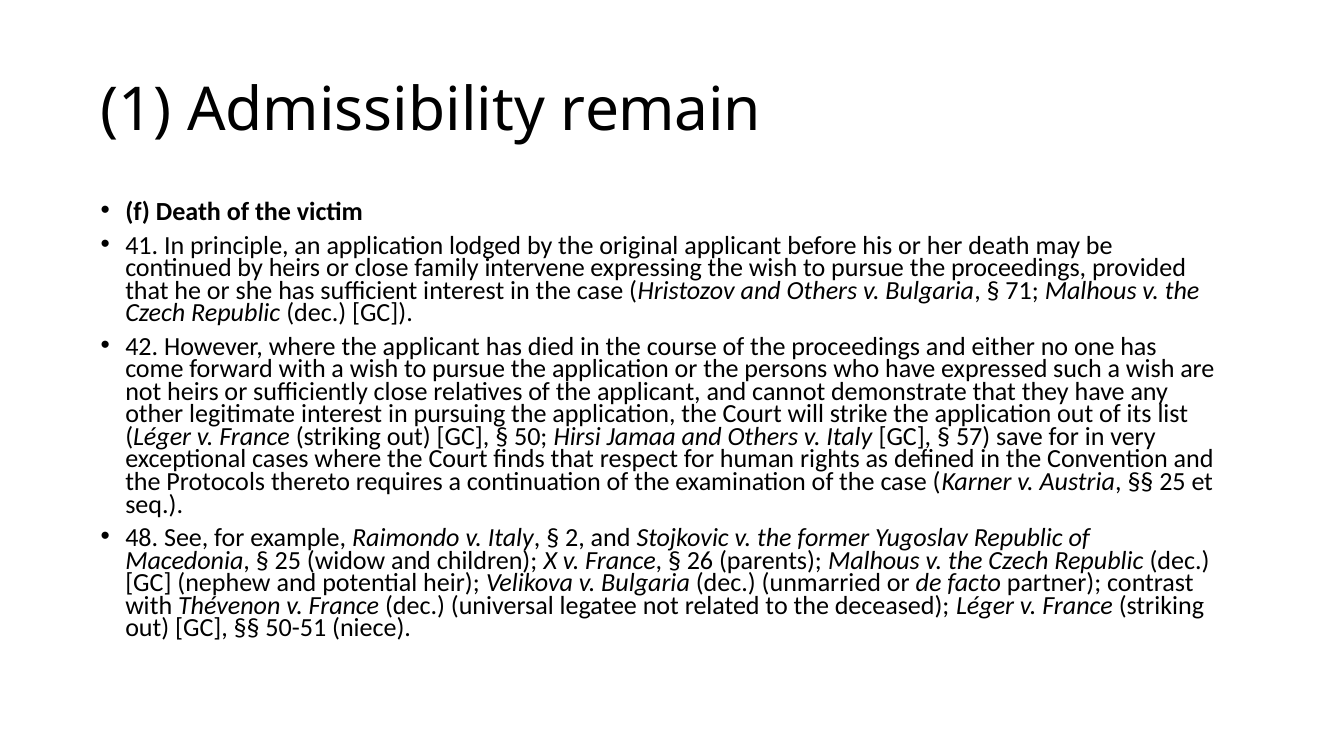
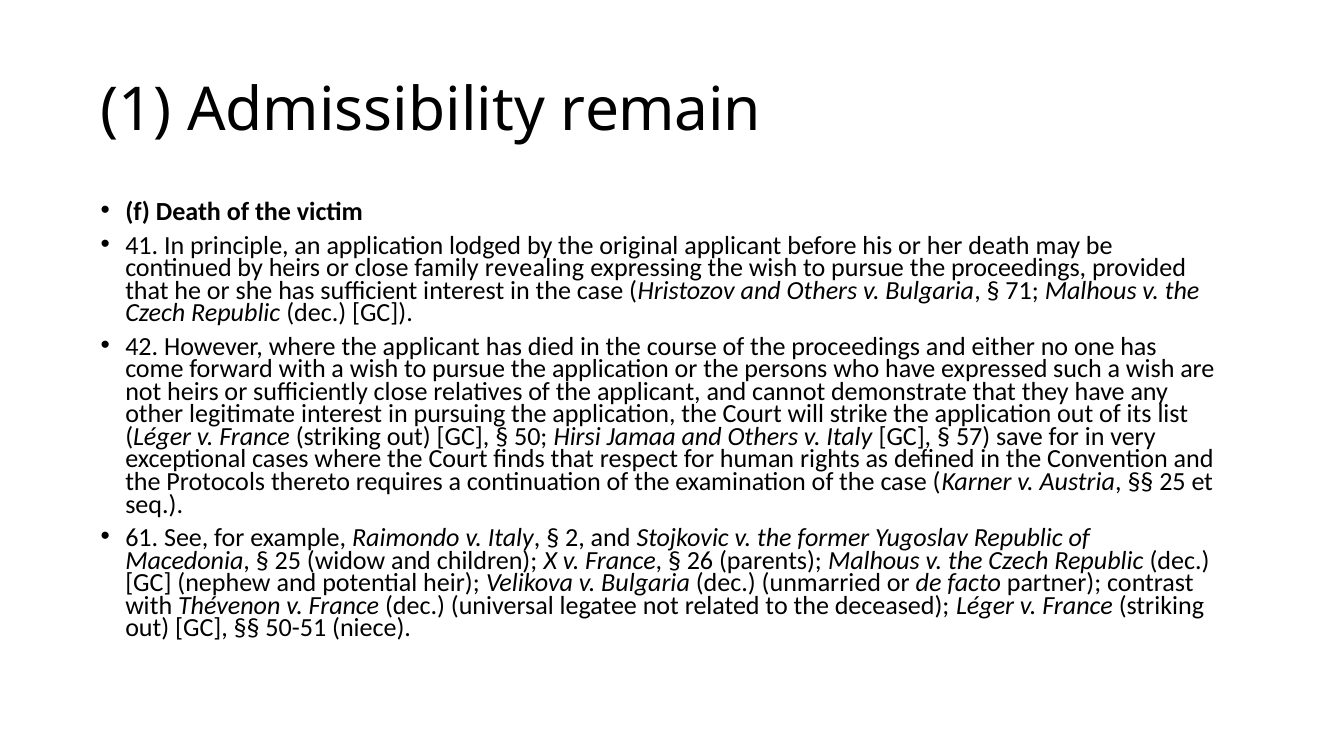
intervene: intervene -> revealing
48: 48 -> 61
